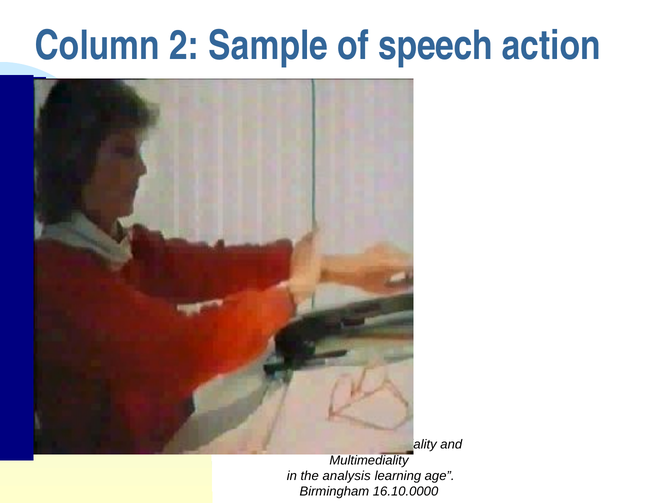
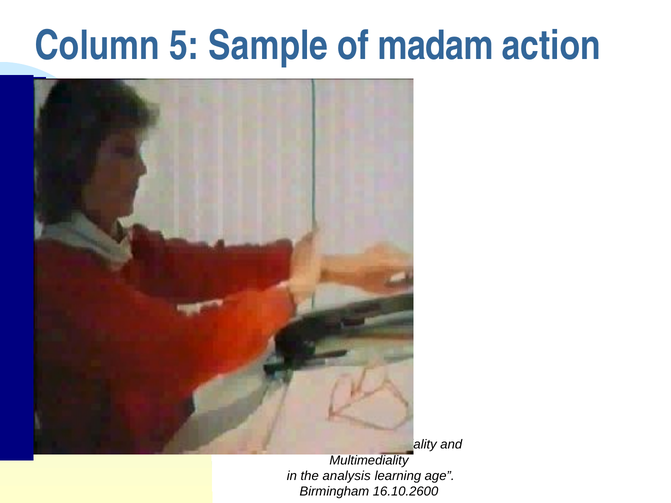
2: 2 -> 5
speech: speech -> madam
16.10.0000: 16.10.0000 -> 16.10.2600
